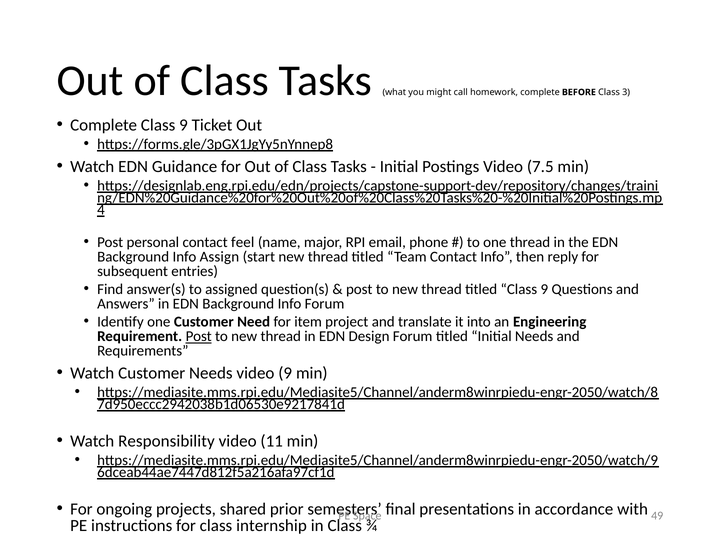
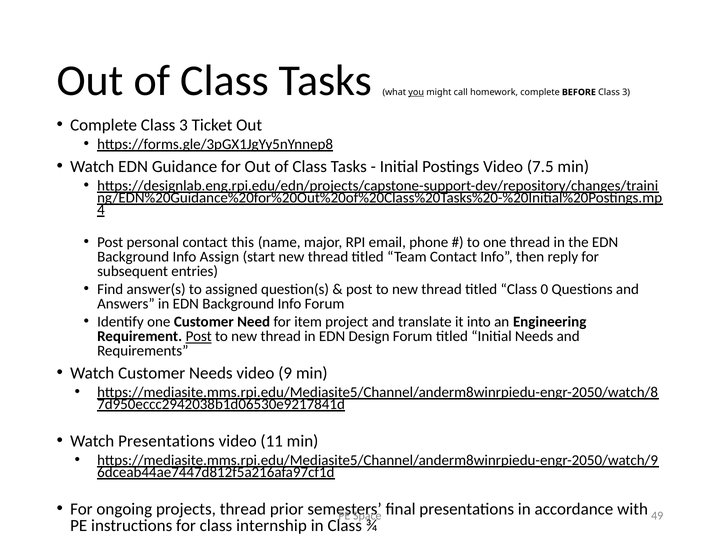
you underline: none -> present
Complete Class 9: 9 -> 3
feel: feel -> this
titled Class 9: 9 -> 0
Watch Responsibility: Responsibility -> Presentations
projects shared: shared -> thread
